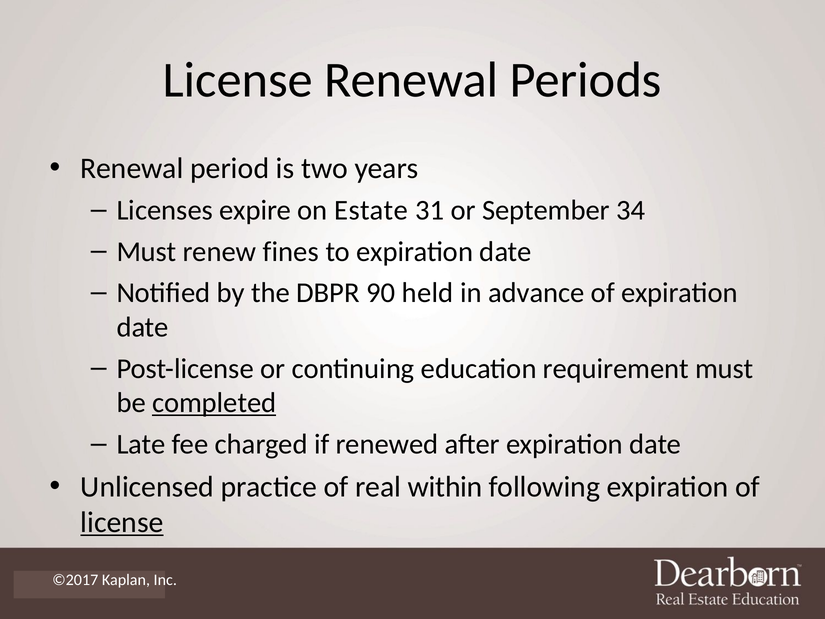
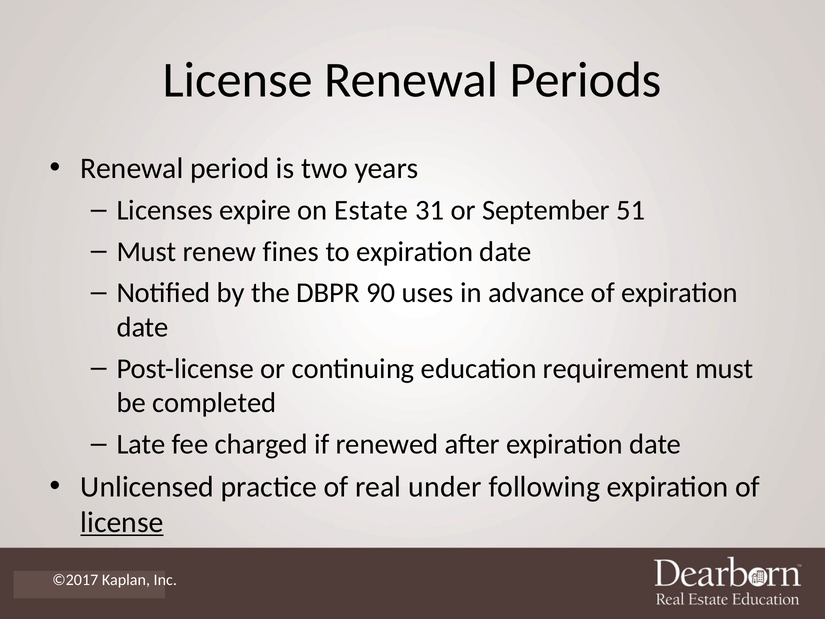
34: 34 -> 51
held: held -> uses
completed underline: present -> none
within: within -> under
